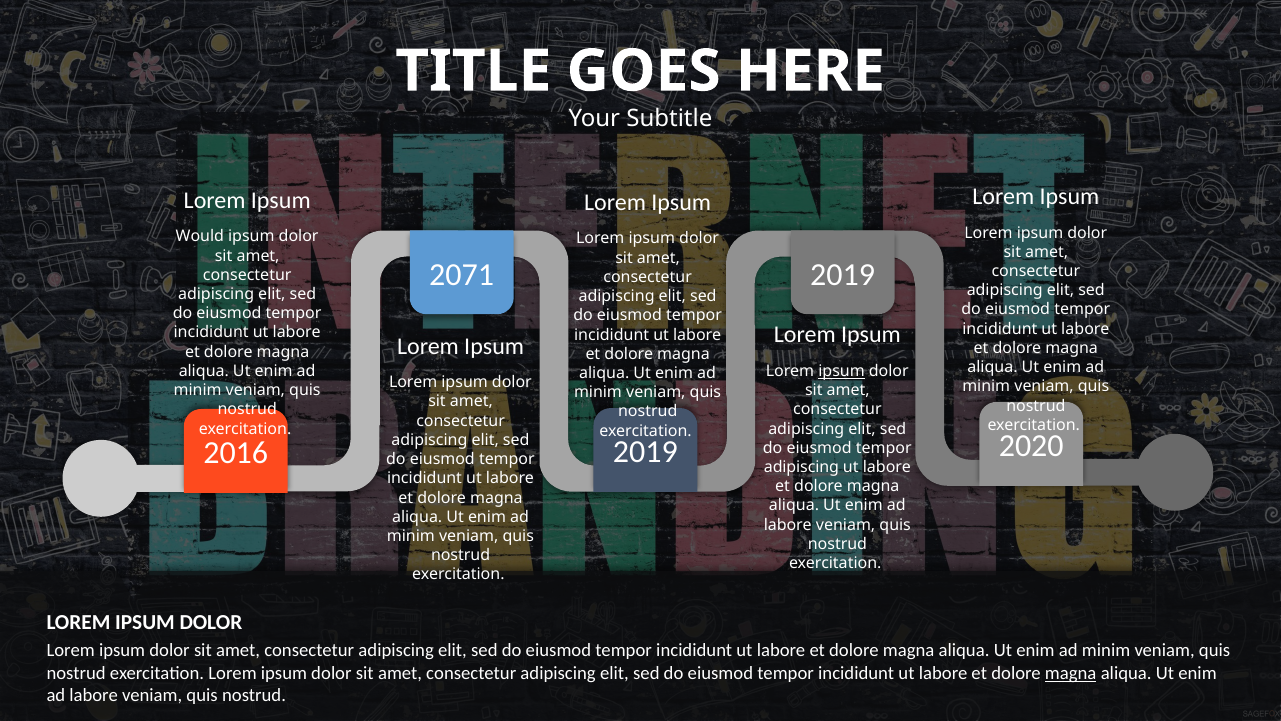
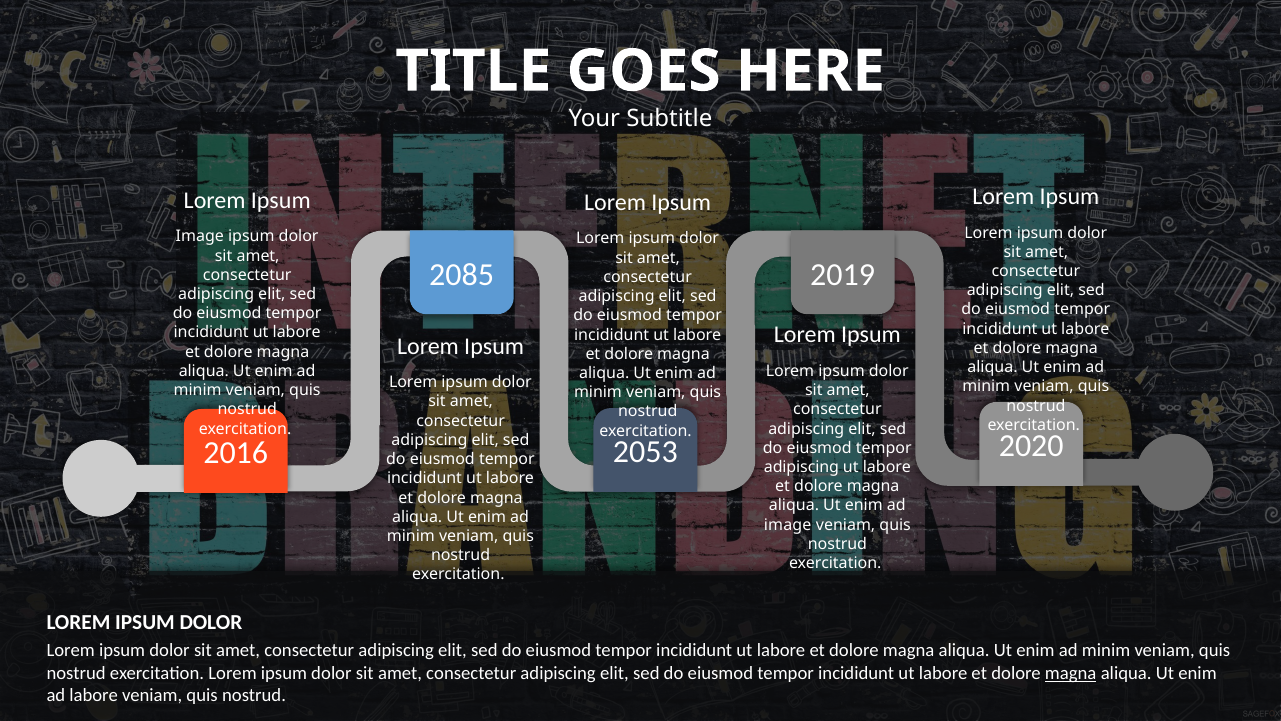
Would at (200, 236): Would -> Image
2071: 2071 -> 2085
ipsum at (842, 371) underline: present -> none
2019 at (645, 452): 2019 -> 2053
labore at (788, 525): labore -> image
